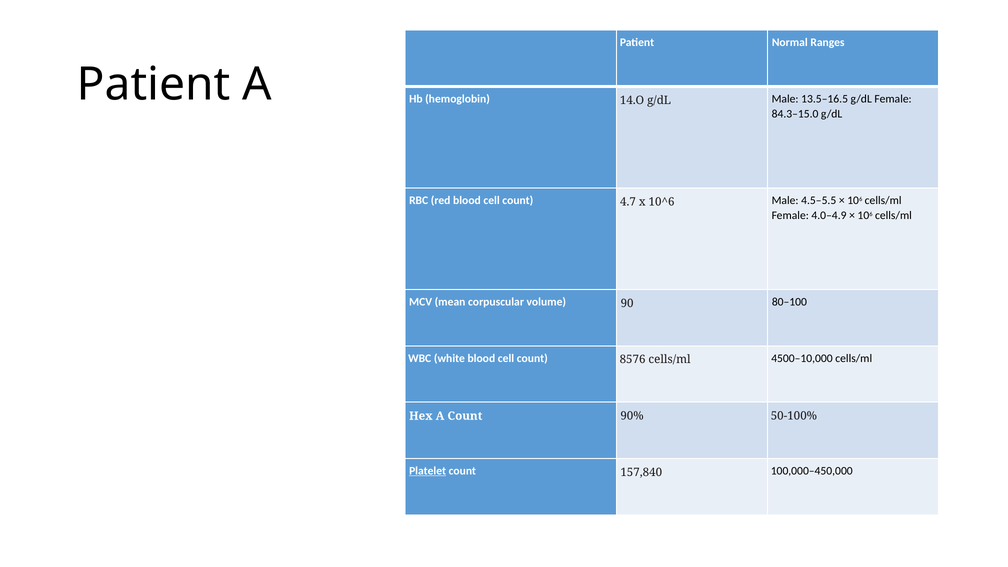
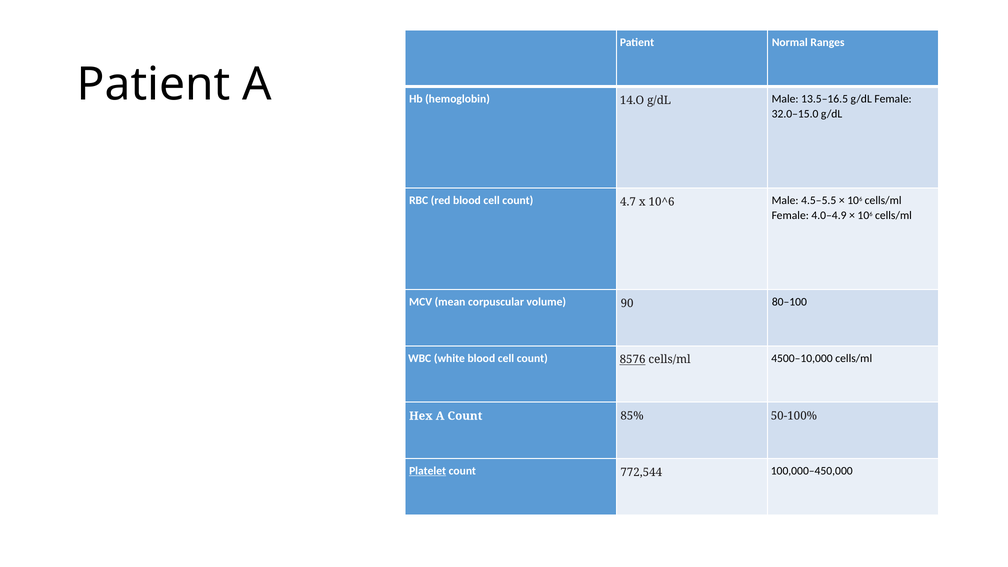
84.3–15.0: 84.3–15.0 -> 32.0–15.0
8576 underline: none -> present
90%: 90% -> 85%
157,840: 157,840 -> 772,544
